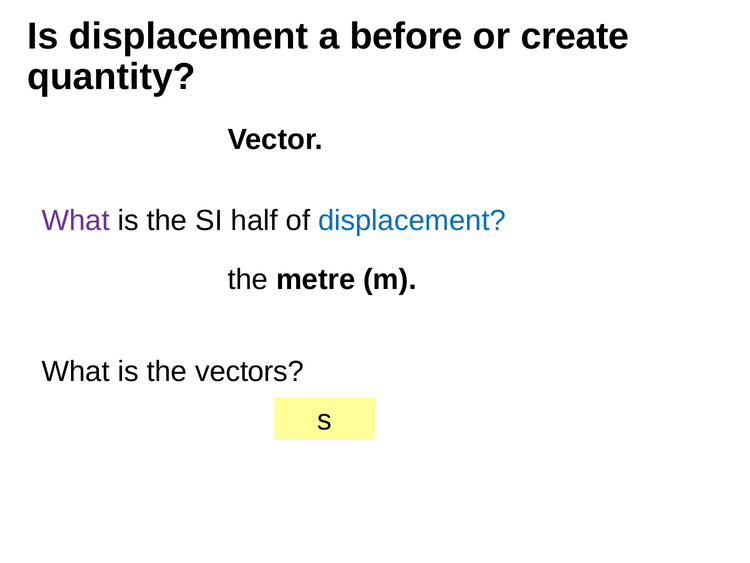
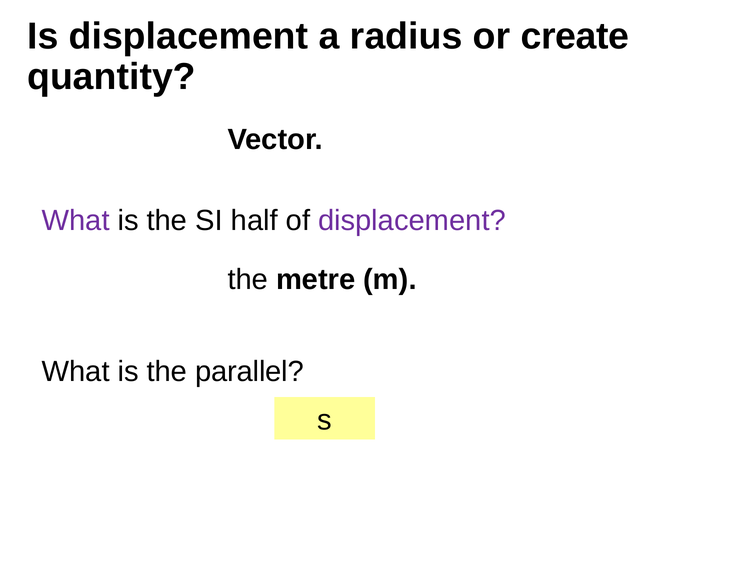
before: before -> radius
displacement at (412, 220) colour: blue -> purple
vectors: vectors -> parallel
